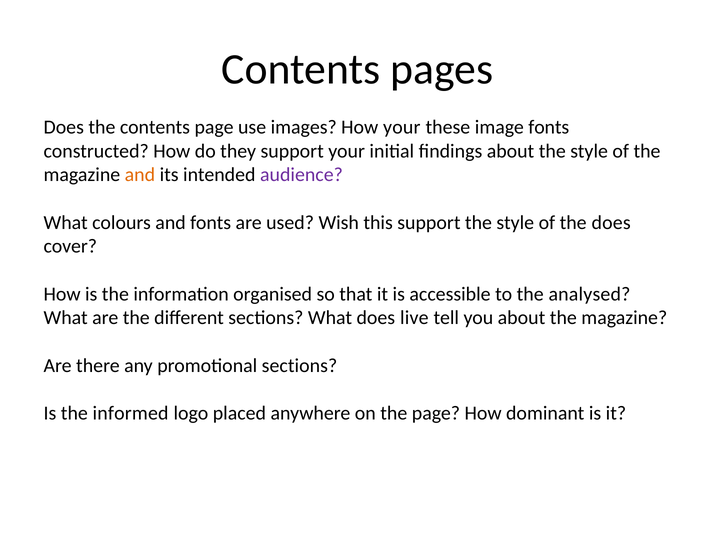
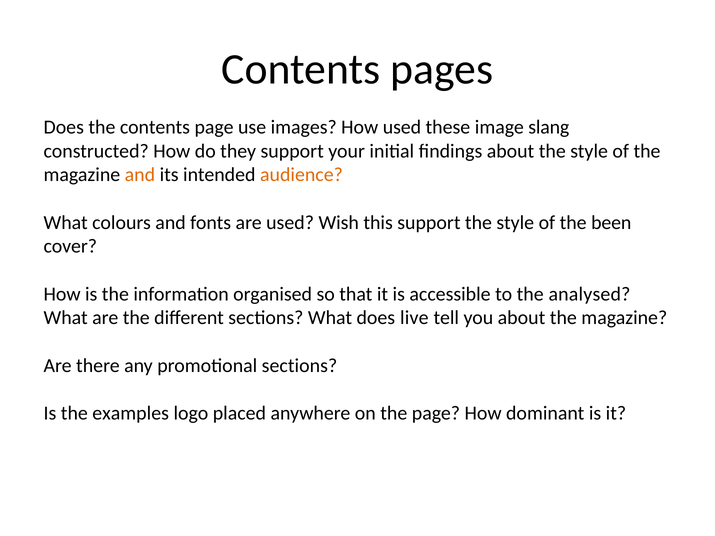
How your: your -> used
image fonts: fonts -> slang
audience colour: purple -> orange
the does: does -> been
informed: informed -> examples
